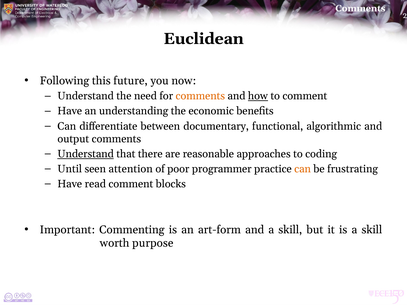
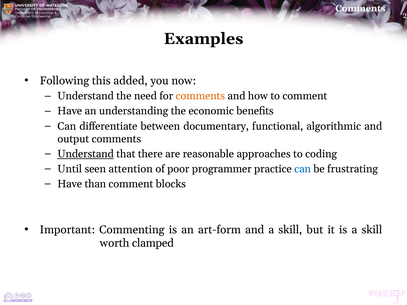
Euclidean: Euclidean -> Examples
future: future -> added
how underline: present -> none
can at (303, 169) colour: orange -> blue
read: read -> than
purpose: purpose -> clamped
